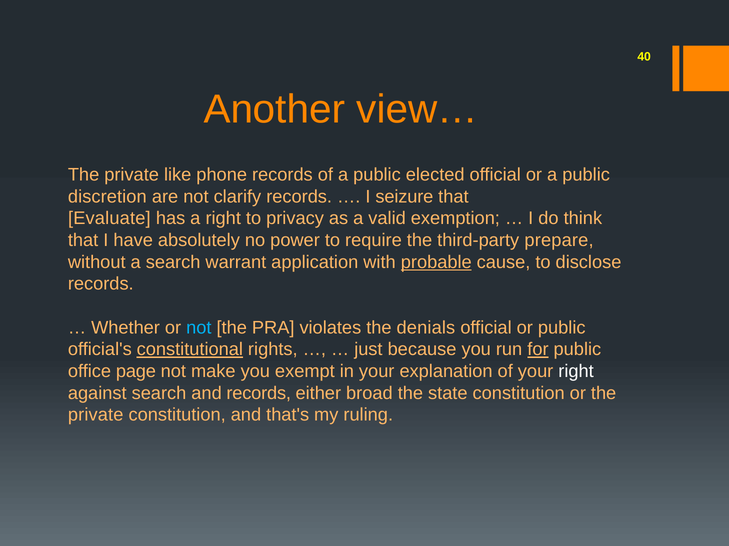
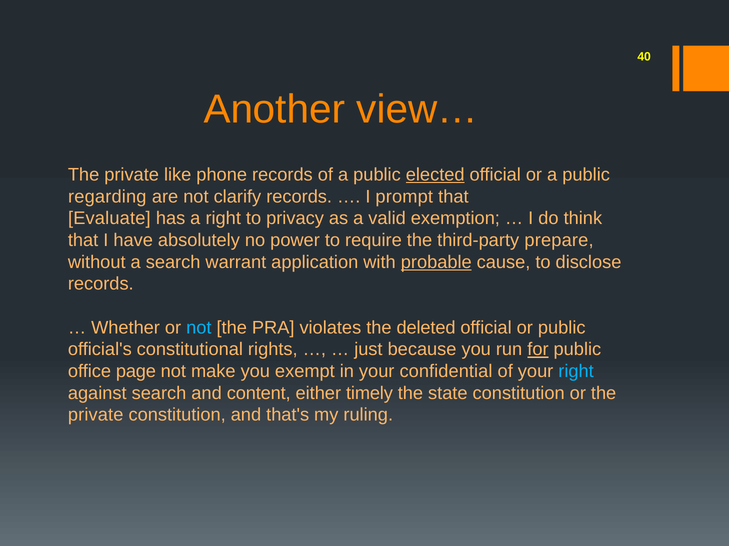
elected underline: none -> present
discretion: discretion -> regarding
seizure: seizure -> prompt
denials: denials -> deleted
constitutional underline: present -> none
explanation: explanation -> confidential
right at (576, 372) colour: white -> light blue
and records: records -> content
broad: broad -> timely
